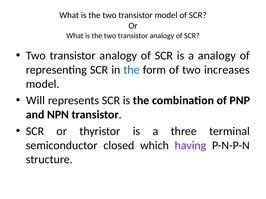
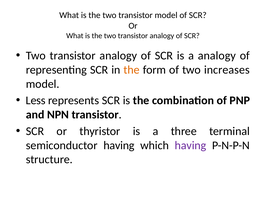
the at (132, 70) colour: blue -> orange
Will: Will -> Less
semiconductor closed: closed -> having
